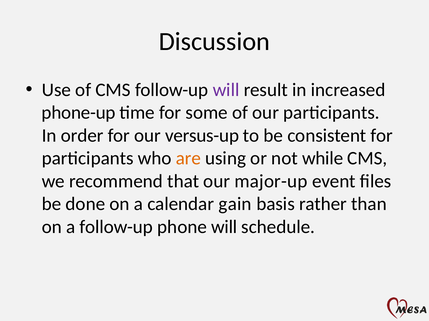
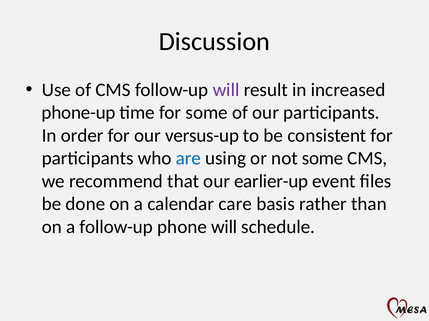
are colour: orange -> blue
not while: while -> some
major-up: major-up -> earlier-up
gain: gain -> care
